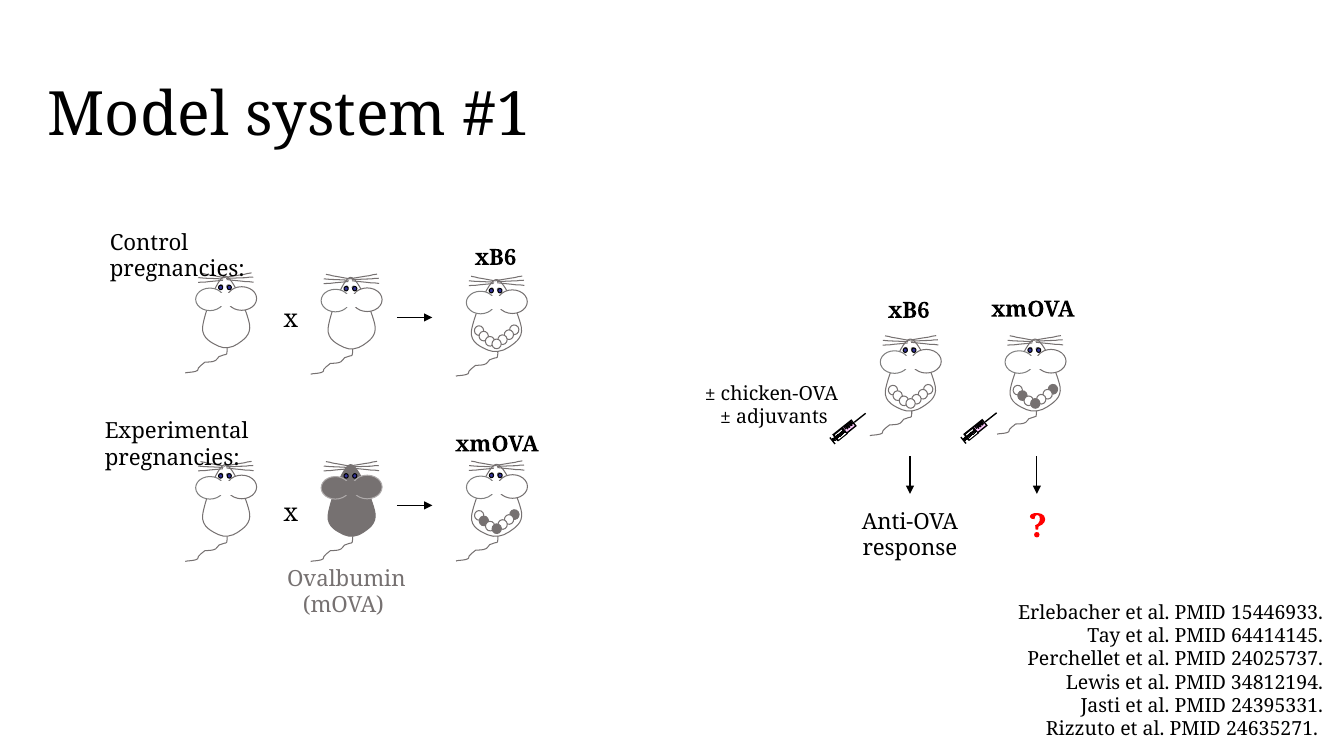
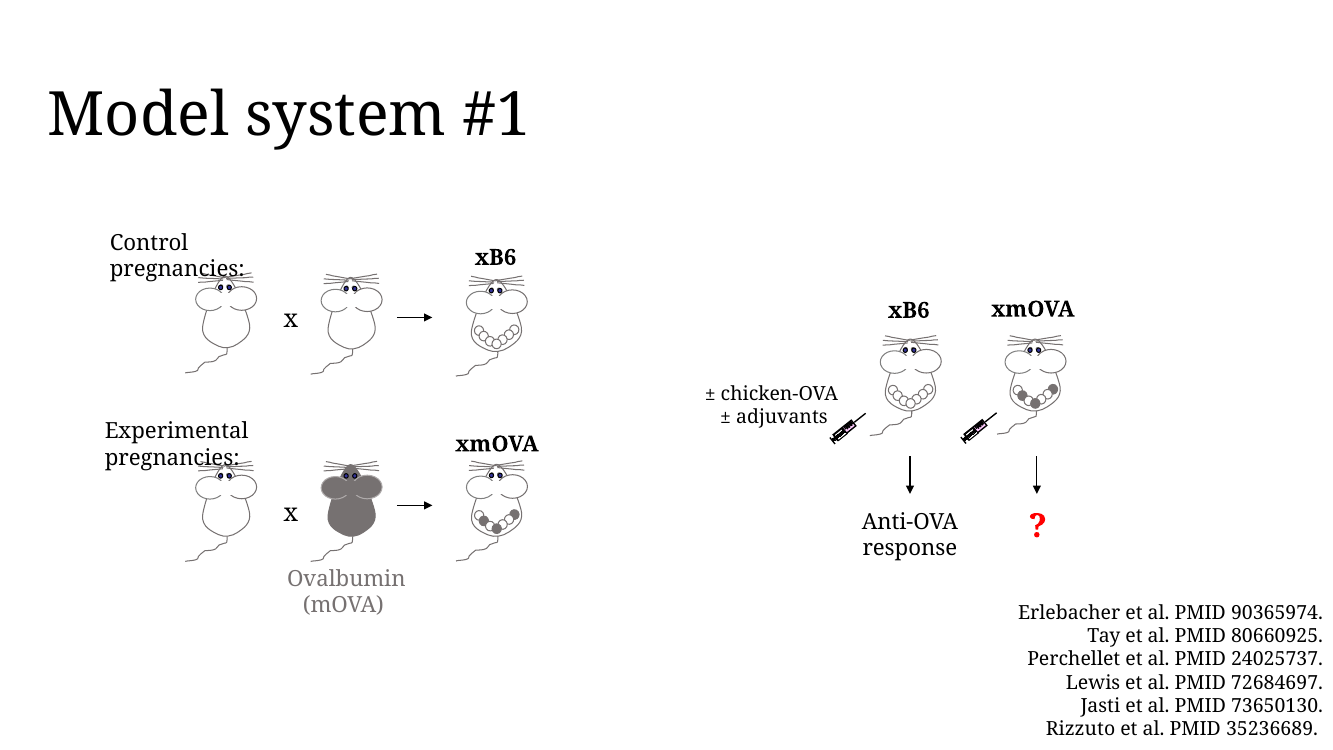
15446933: 15446933 -> 90365974
64414145: 64414145 -> 80660925
34812194: 34812194 -> 72684697
24395331: 24395331 -> 73650130
24635271: 24635271 -> 35236689
